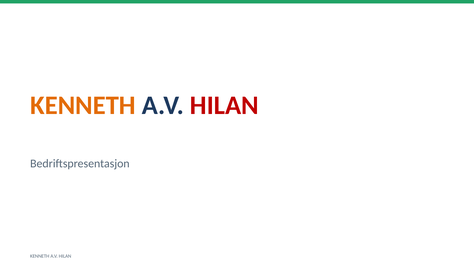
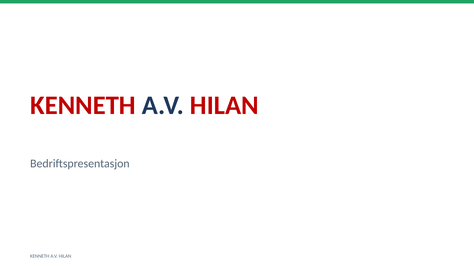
KENNETH at (83, 105) colour: orange -> red
